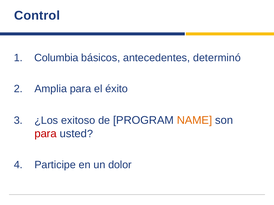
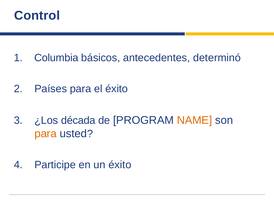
Amplia: Amplia -> Países
exitoso: exitoso -> década
para at (46, 134) colour: red -> orange
un dolor: dolor -> éxito
